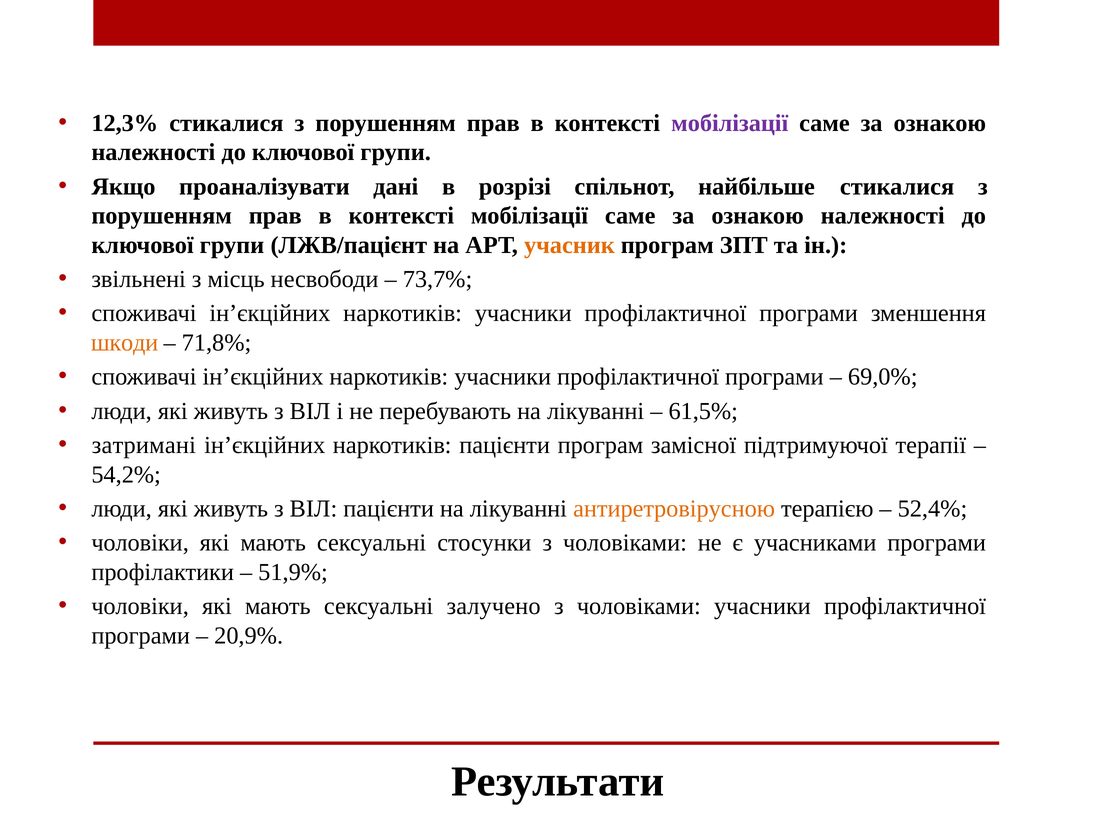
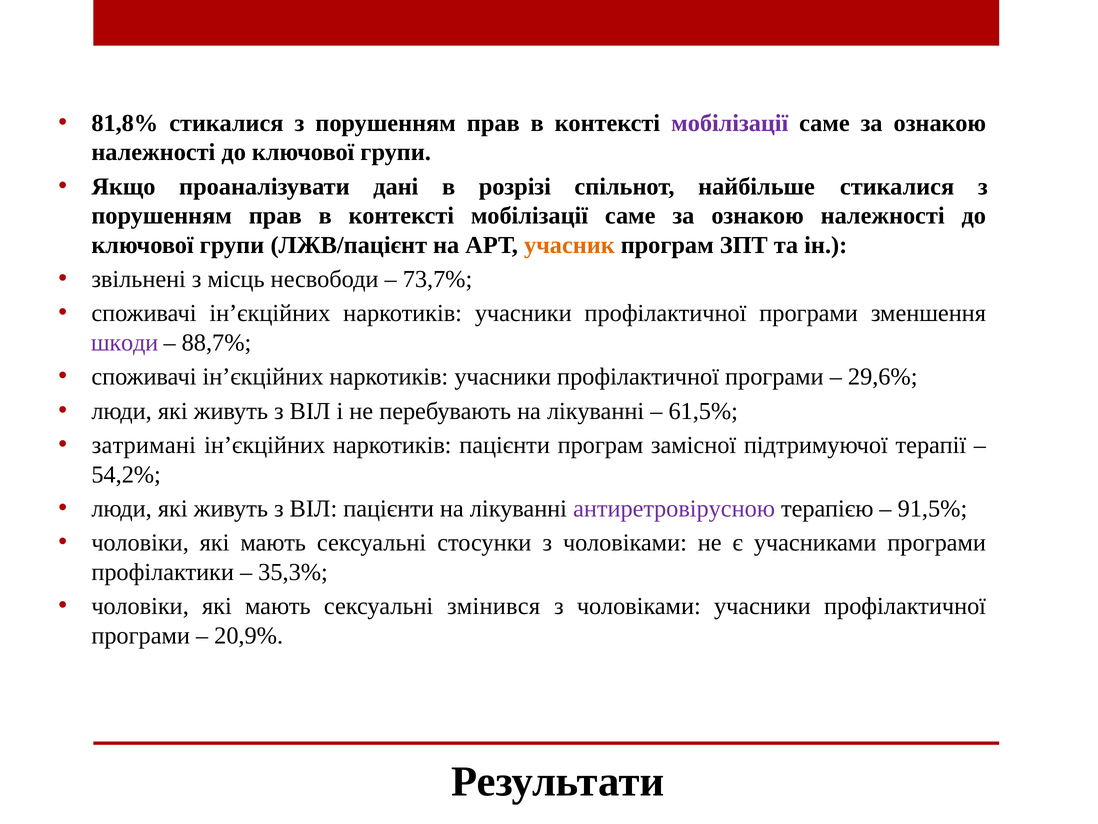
12,3%: 12,3% -> 81,8%
шкоди colour: orange -> purple
71,8%: 71,8% -> 88,7%
69,0%: 69,0% -> 29,6%
антиретровірусною colour: orange -> purple
52,4%: 52,4% -> 91,5%
51,9%: 51,9% -> 35,3%
залучено: залучено -> змінився
